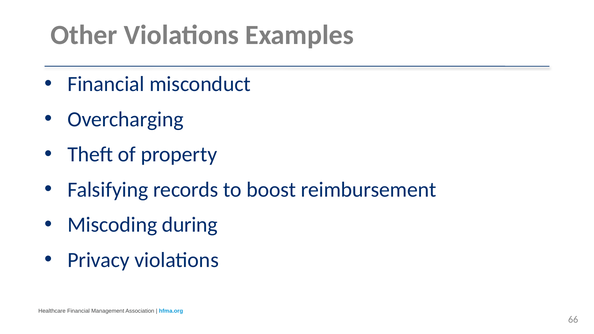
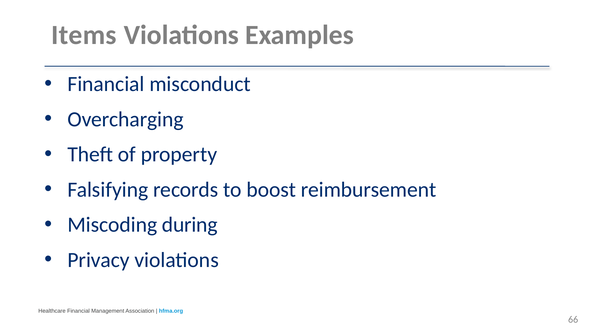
Other: Other -> Items
